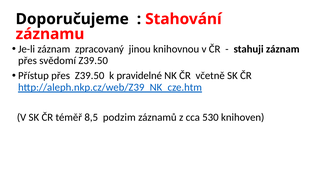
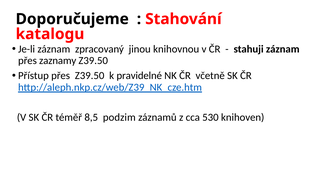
záznamu: záznamu -> katalogu
svědomí: svědomí -> zaznamy
